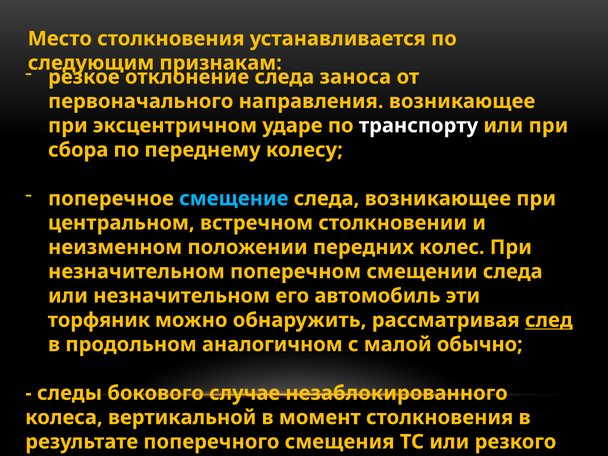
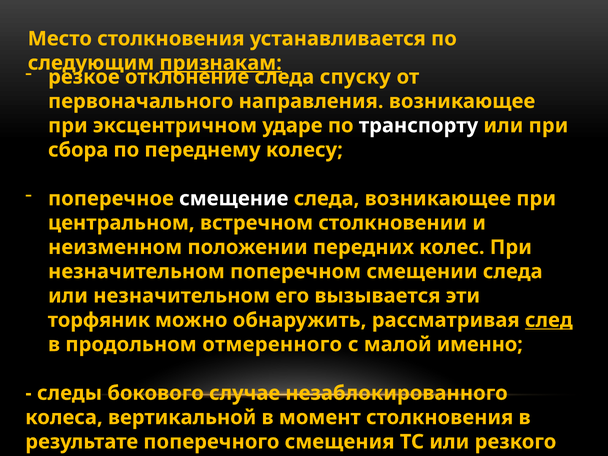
признакам underline: none -> present
заноса: заноса -> спуску
смещение colour: light blue -> white
автомобиль: автомобиль -> вызывается
аналогичном: аналогичном -> отмеренного
обычно: обычно -> именно
